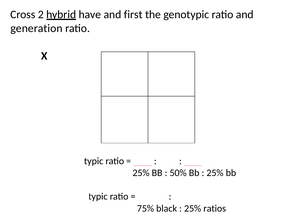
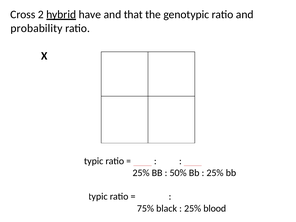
first: first -> that
generation: generation -> probability
ratios: ratios -> blood
